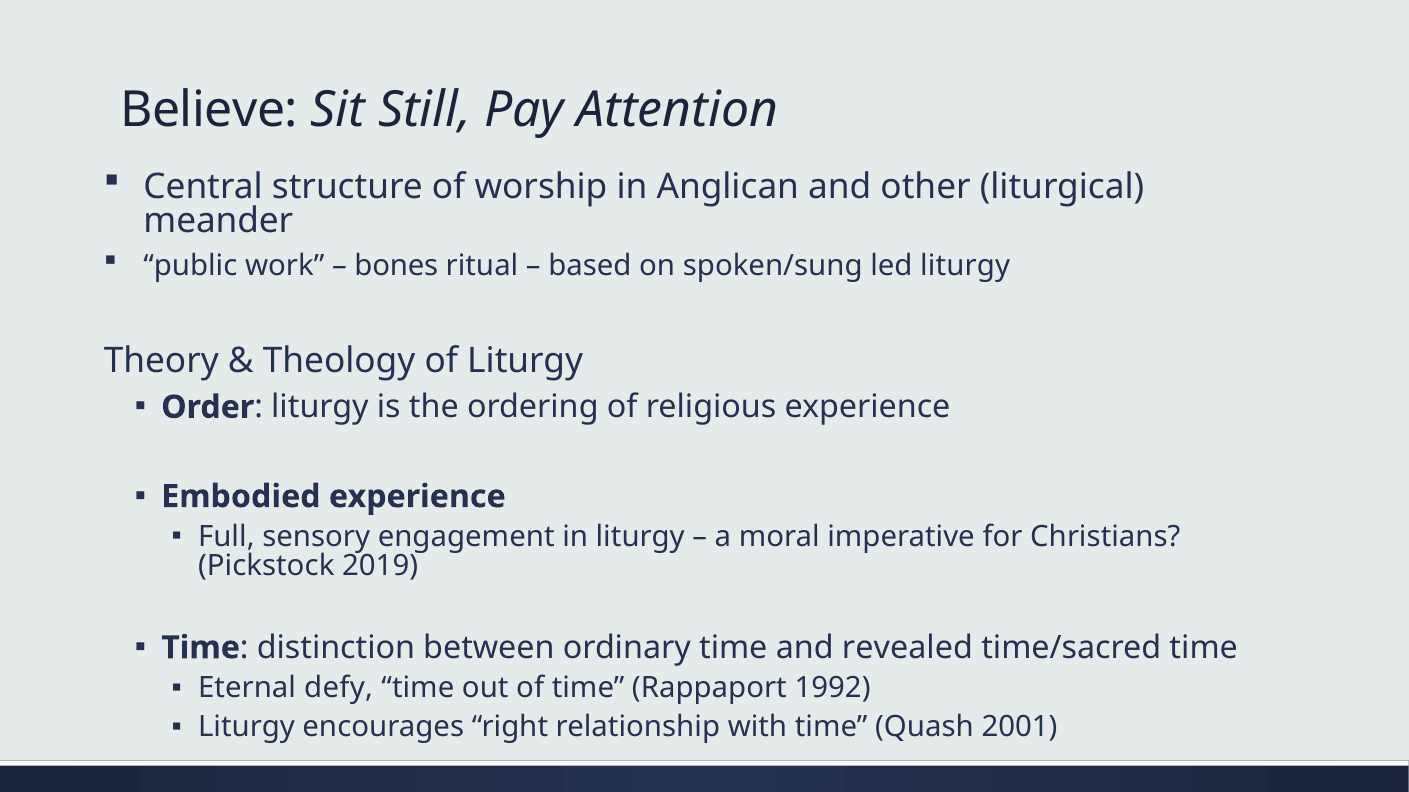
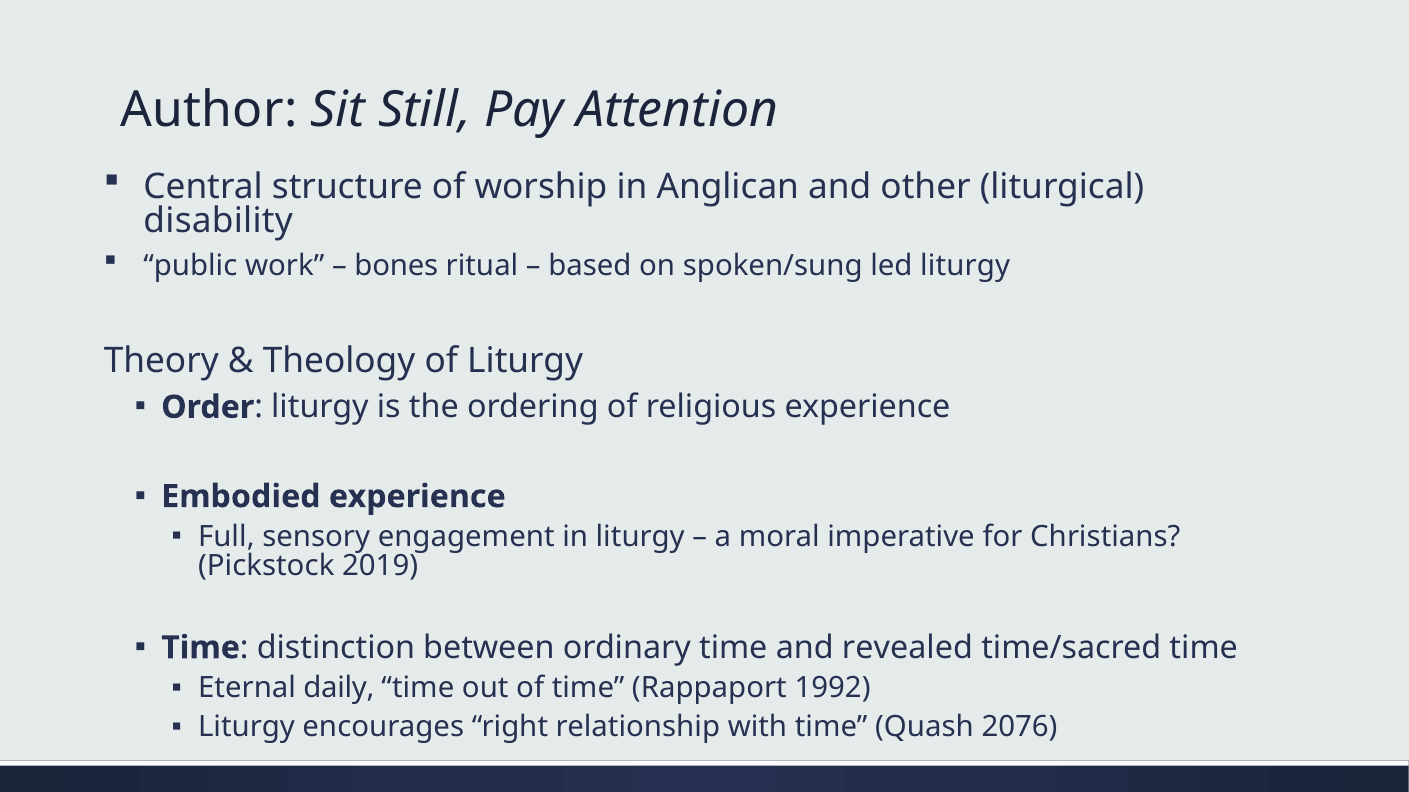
Believe: Believe -> Author
meander: meander -> disability
defy: defy -> daily
2001: 2001 -> 2076
